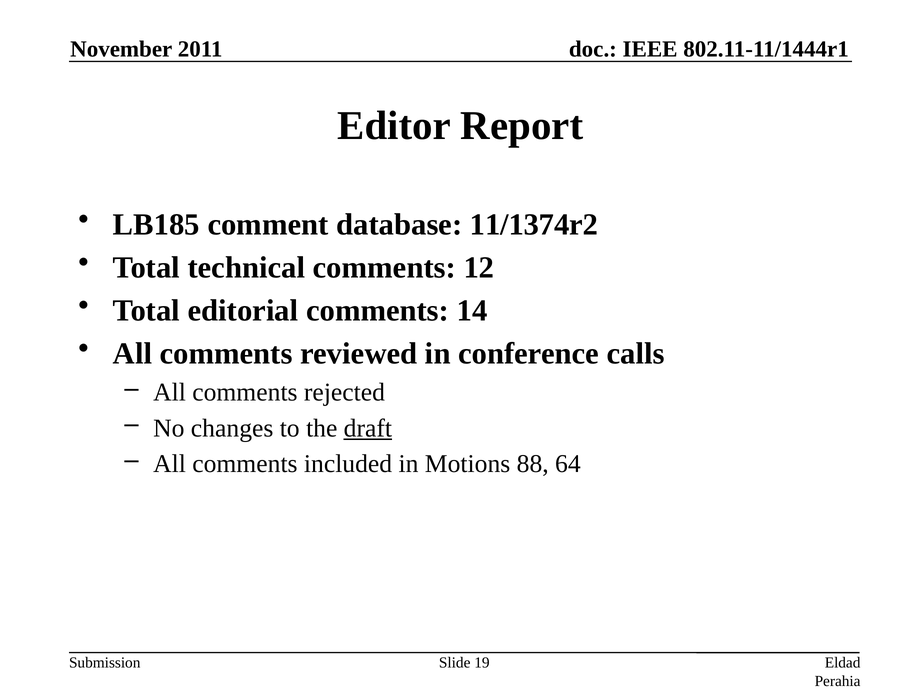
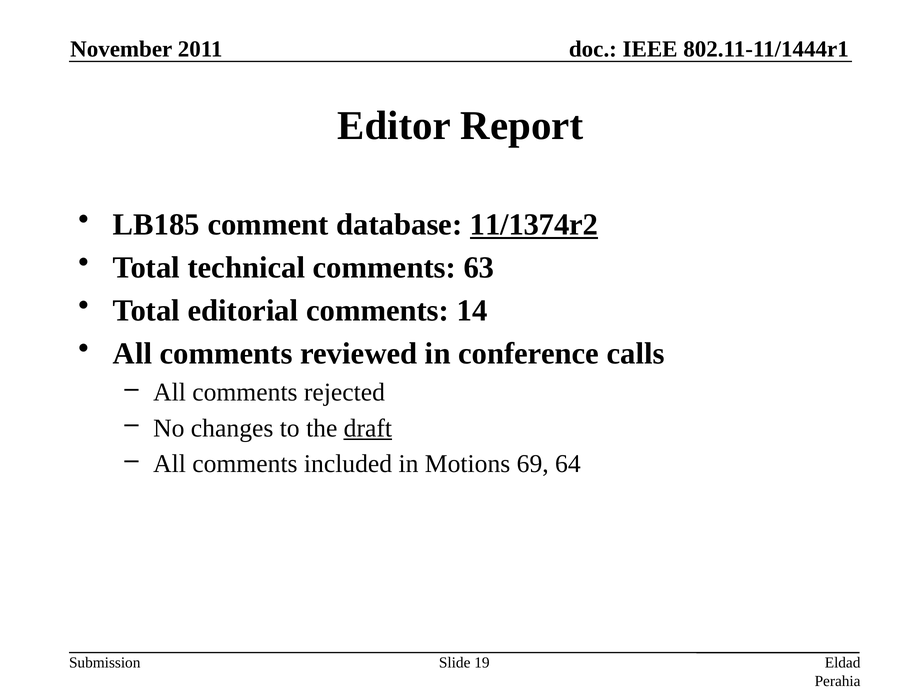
11/1374r2 underline: none -> present
12: 12 -> 63
88: 88 -> 69
